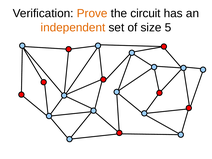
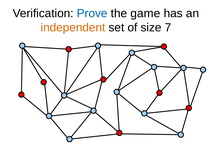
Prove colour: orange -> blue
circuit: circuit -> game
5: 5 -> 7
